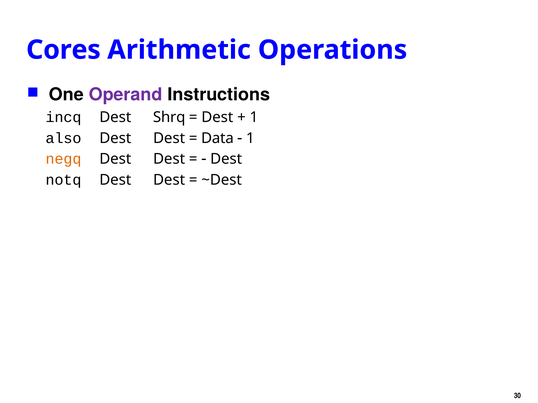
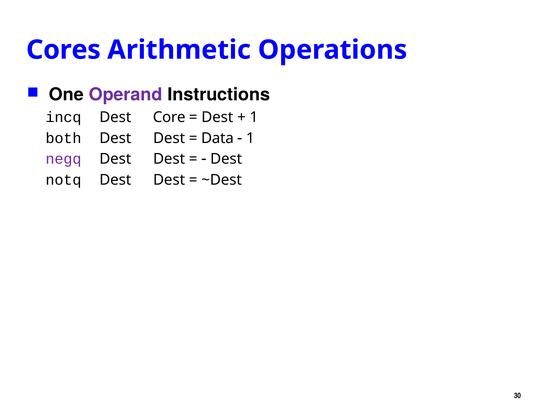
Shrq: Shrq -> Core
also: also -> both
negq colour: orange -> purple
